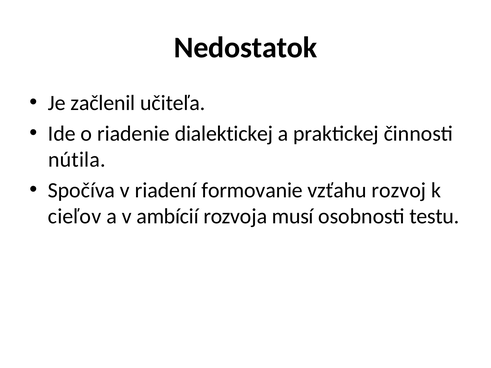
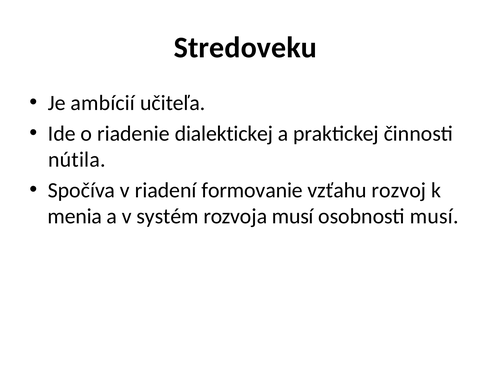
Nedostatok: Nedostatok -> Stredoveku
začlenil: začlenil -> ambícií
cieľov: cieľov -> menia
ambícií: ambícií -> systém
osobnosti testu: testu -> musí
